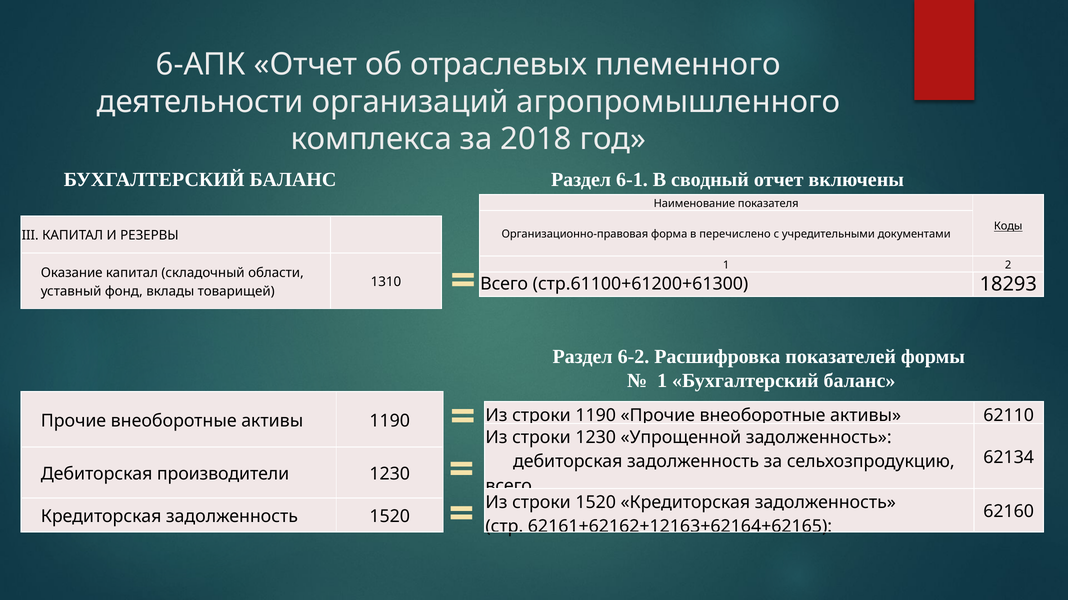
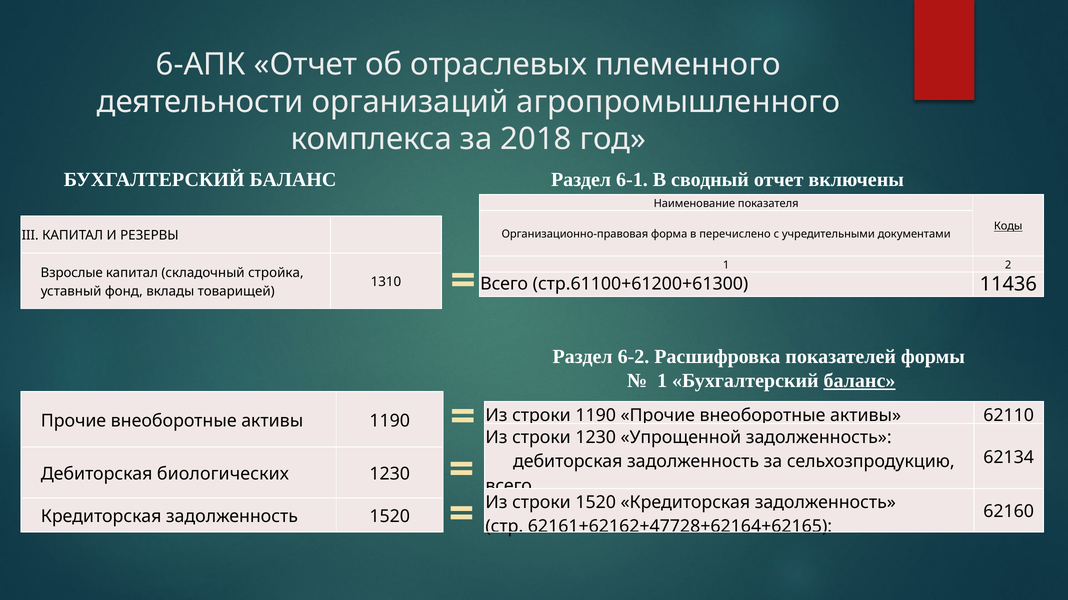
Оказание: Оказание -> Взрослые
области: области -> стройка
18293: 18293 -> 11436
баланс at (860, 381) underline: none -> present
производители: производители -> биологических
62161+62162+12163+62164+62165: 62161+62162+12163+62164+62165 -> 62161+62162+47728+62164+62165
